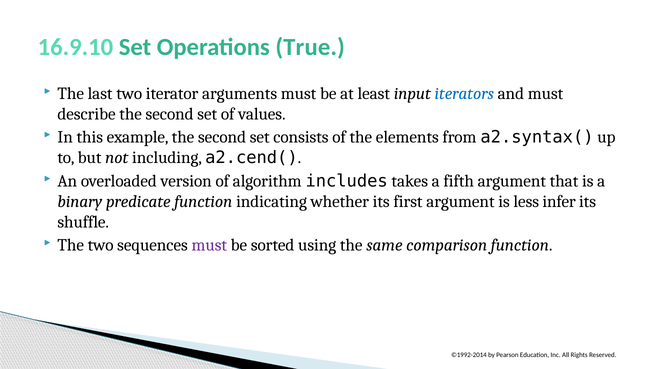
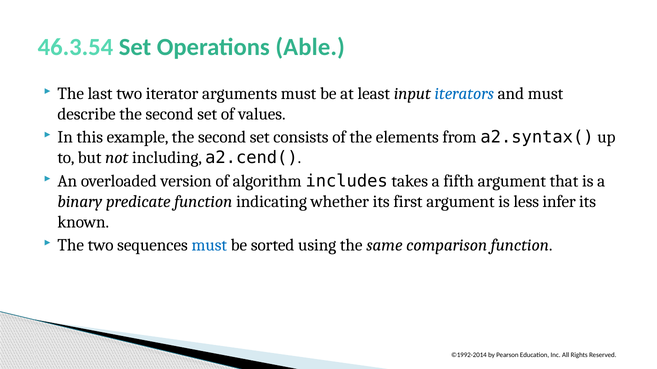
16.9.10: 16.9.10 -> 46.3.54
True: True -> Able
shuffle: shuffle -> known
must at (209, 246) colour: purple -> blue
